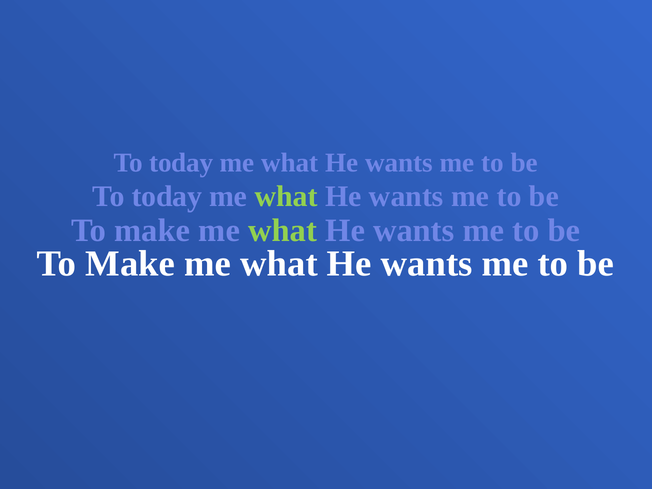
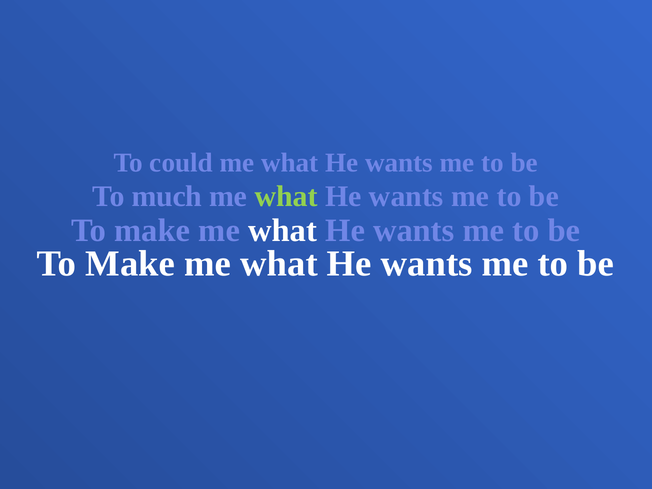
today at (181, 163): today -> could
today at (167, 197): today -> much
what at (283, 230) colour: light green -> white
